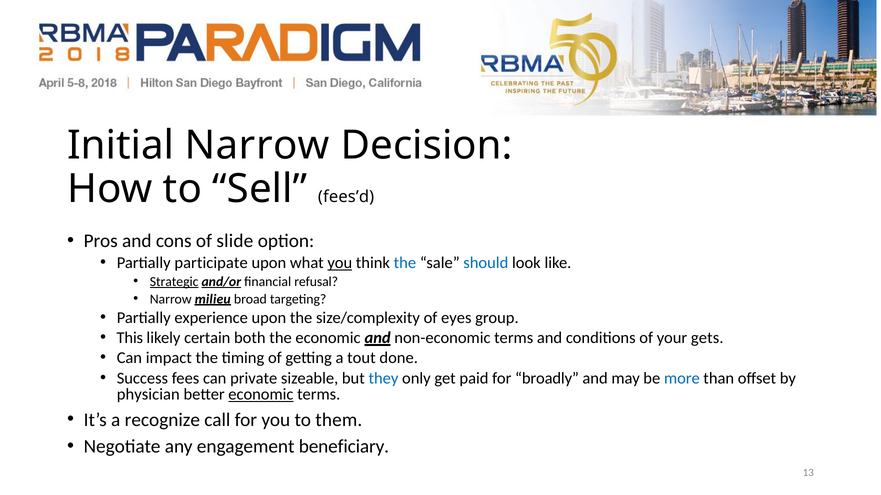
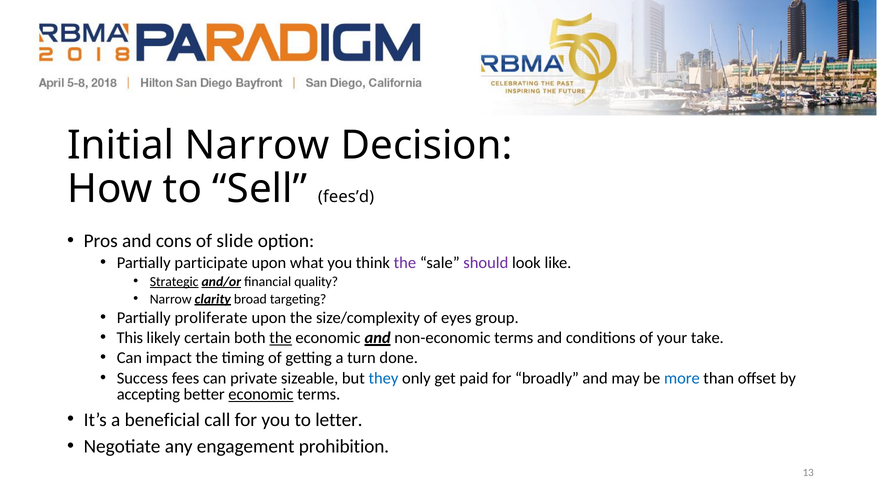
you at (340, 263) underline: present -> none
the at (405, 263) colour: blue -> purple
should colour: blue -> purple
refusal: refusal -> quality
milieu: milieu -> clarity
experience: experience -> proliferate
the at (281, 338) underline: none -> present
gets: gets -> take
tout: tout -> turn
physician: physician -> accepting
recognize: recognize -> beneficial
them: them -> letter
beneficiary: beneficiary -> prohibition
